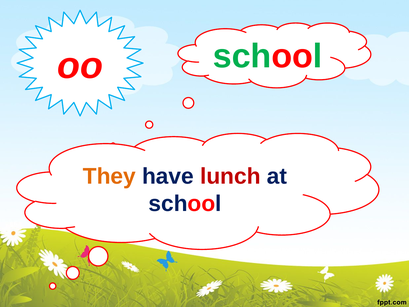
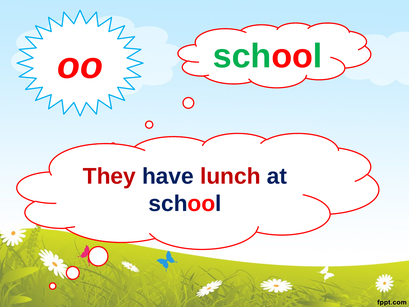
They colour: orange -> red
